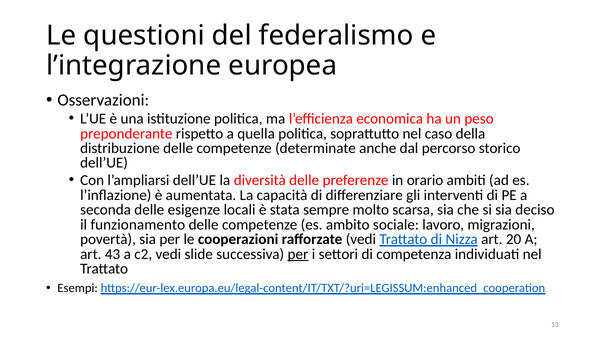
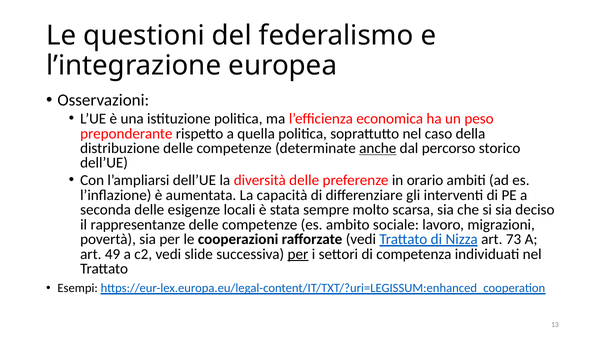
anche underline: none -> present
funzionamento: funzionamento -> rappresentanze
20: 20 -> 73
43: 43 -> 49
